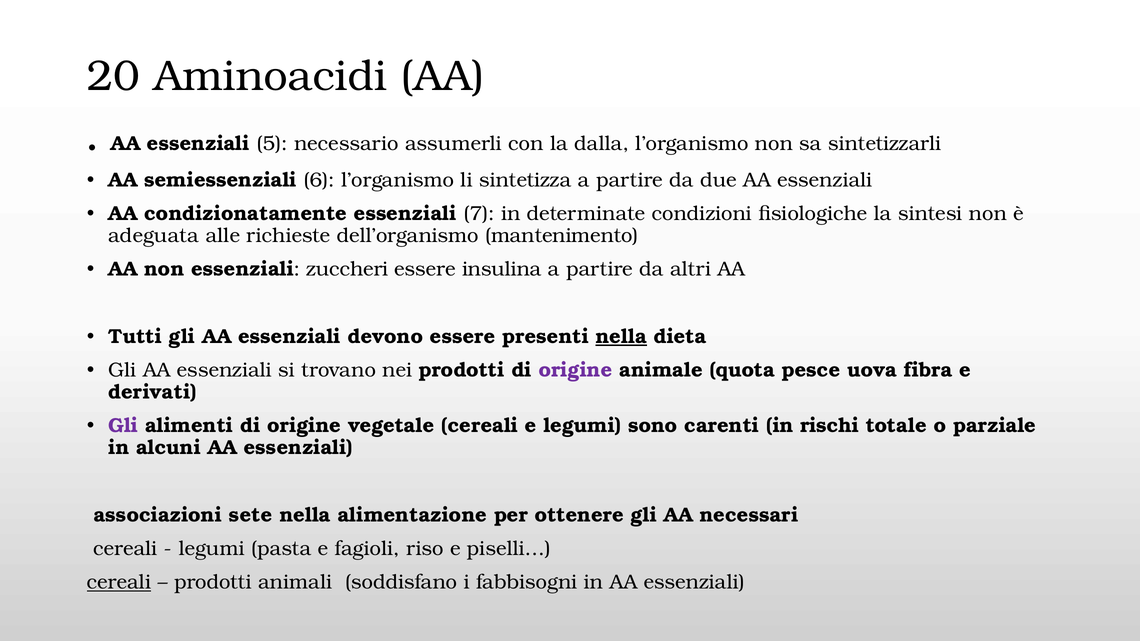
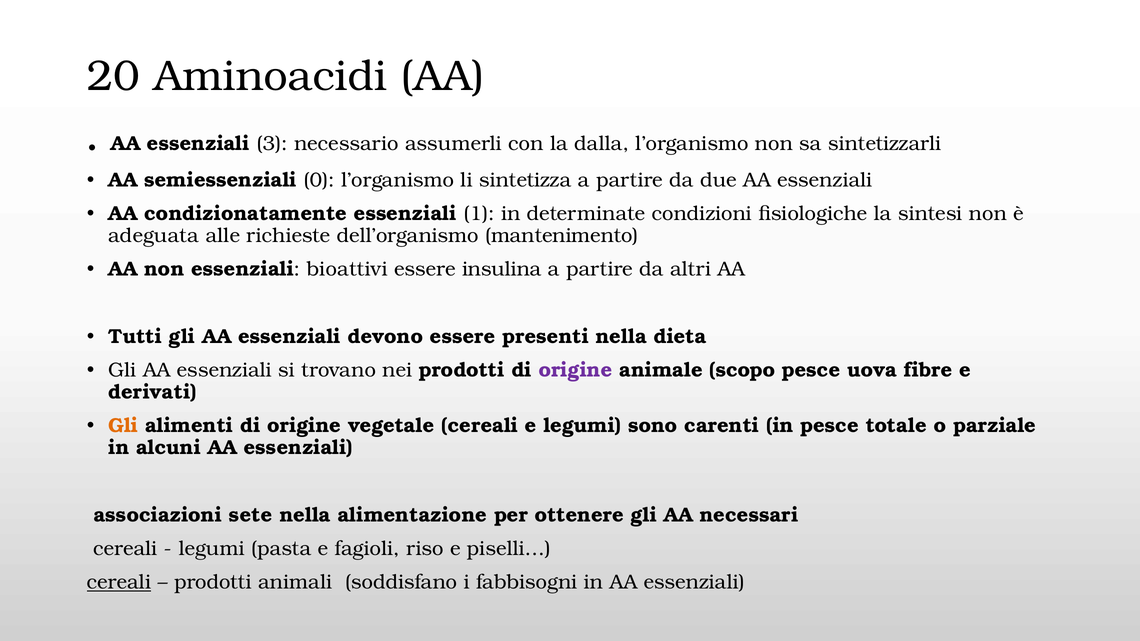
5: 5 -> 3
6: 6 -> 0
7: 7 -> 1
zuccheri: zuccheri -> bioattivi
nella at (621, 337) underline: present -> none
quota: quota -> scopo
fibra: fibra -> fibre
Gli at (123, 426) colour: purple -> orange
in rischi: rischi -> pesce
